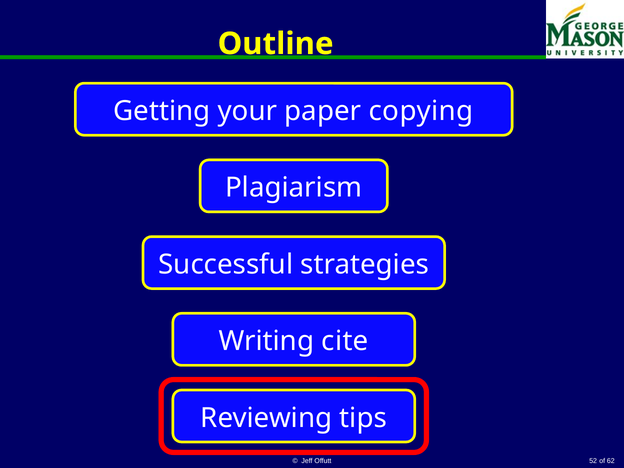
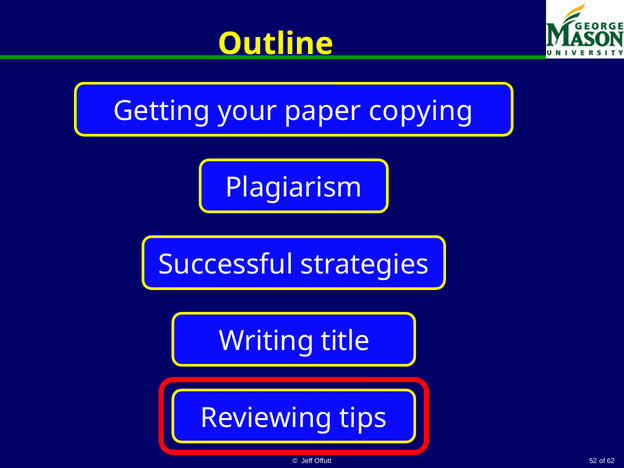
cite: cite -> title
